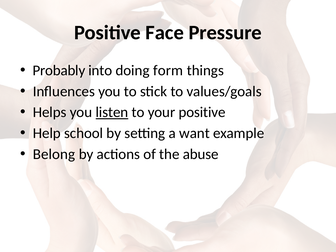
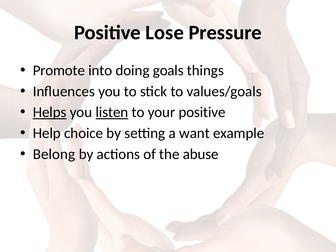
Face: Face -> Lose
Probably: Probably -> Promote
form: form -> goals
Helps underline: none -> present
school: school -> choice
